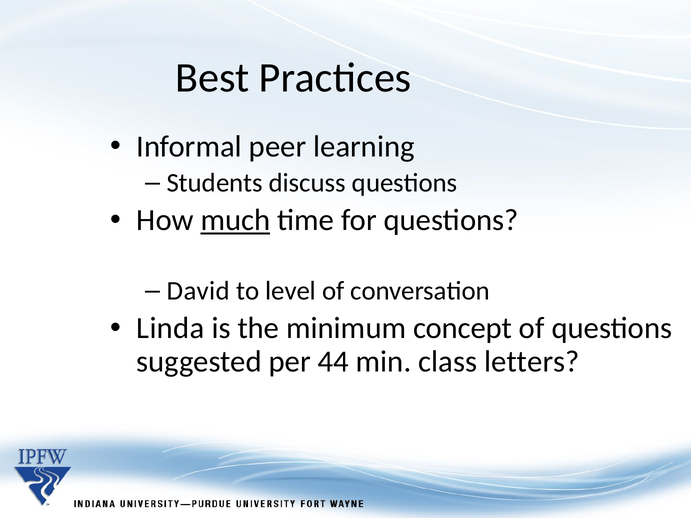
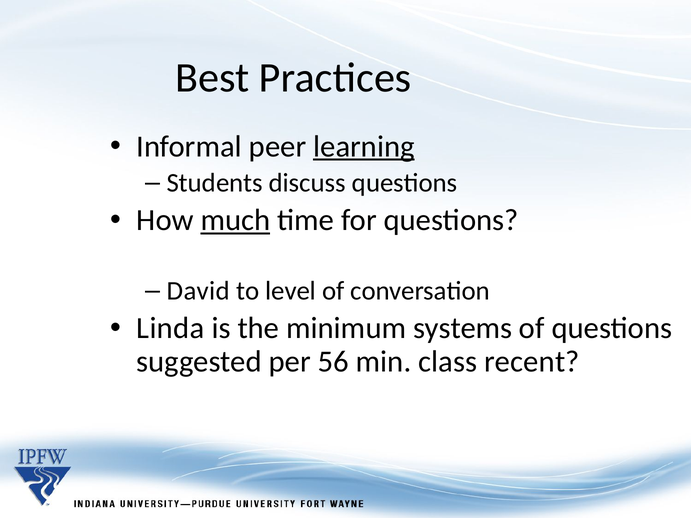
learning underline: none -> present
concept: concept -> systems
44: 44 -> 56
letters: letters -> recent
